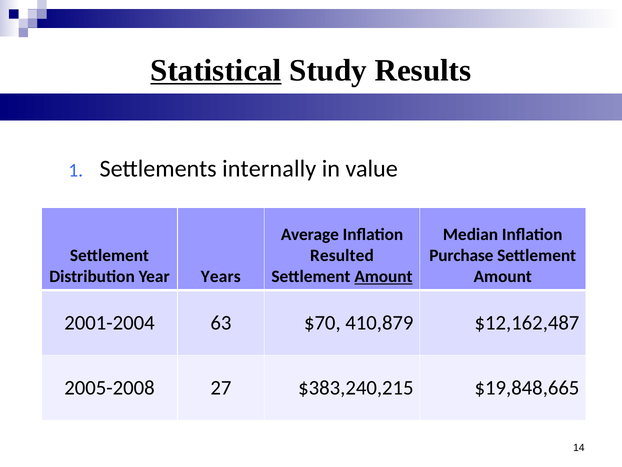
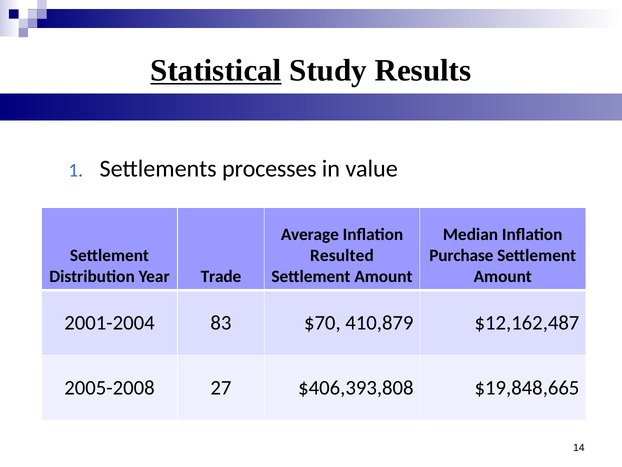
internally: internally -> processes
Years: Years -> Trade
Amount at (383, 276) underline: present -> none
63: 63 -> 83
$383,240,215: $383,240,215 -> $406,393,808
